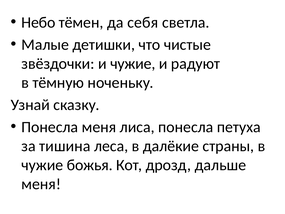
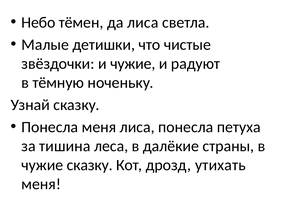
да себя: себя -> лиса
чужие божья: божья -> сказку
дальше: дальше -> утихать
